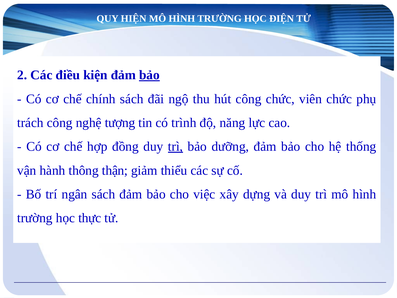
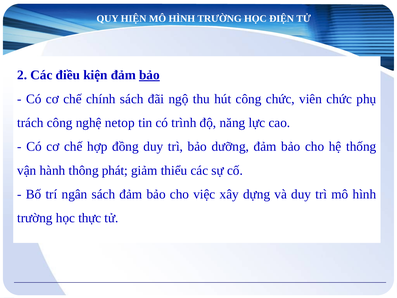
tượng: tượng -> netop
trì at (176, 146) underline: present -> none
thận: thận -> phát
